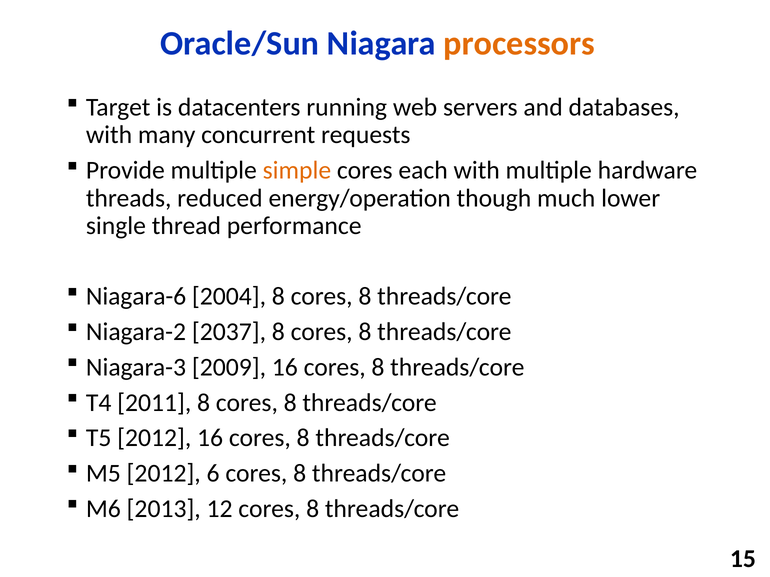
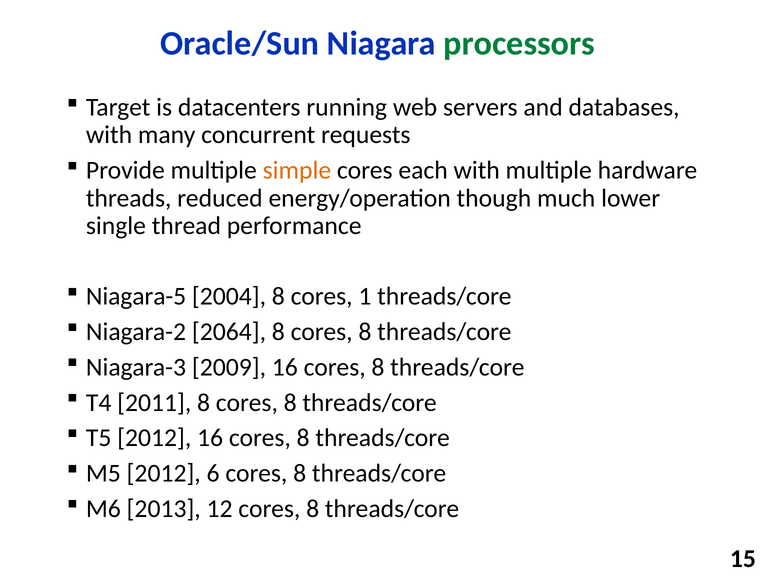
processors colour: orange -> green
Niagara-6: Niagara-6 -> Niagara-5
2004 8 cores 8: 8 -> 1
2037: 2037 -> 2064
